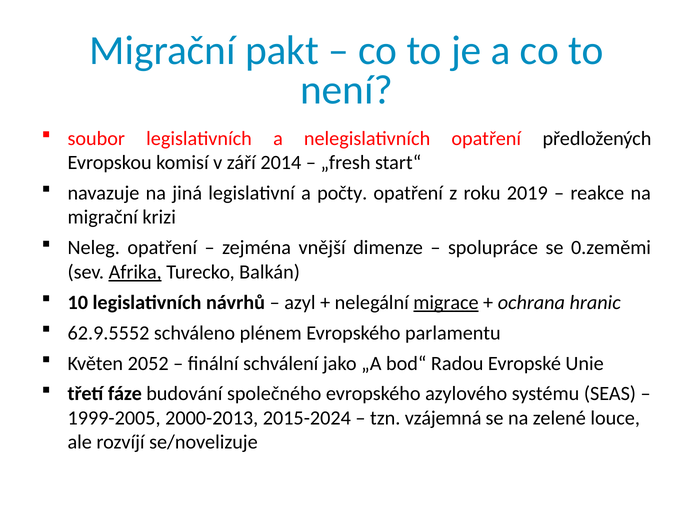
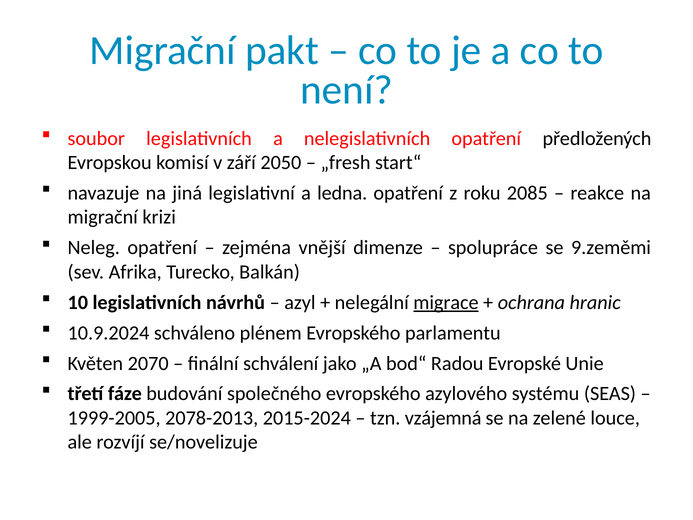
2014: 2014 -> 2050
počty: počty -> ledna
2019: 2019 -> 2085
0.zeměmi: 0.zeměmi -> 9.zeměmi
Afrika underline: present -> none
62.9.5552: 62.9.5552 -> 10.9.2024
2052: 2052 -> 2070
2000-2013: 2000-2013 -> 2078-2013
